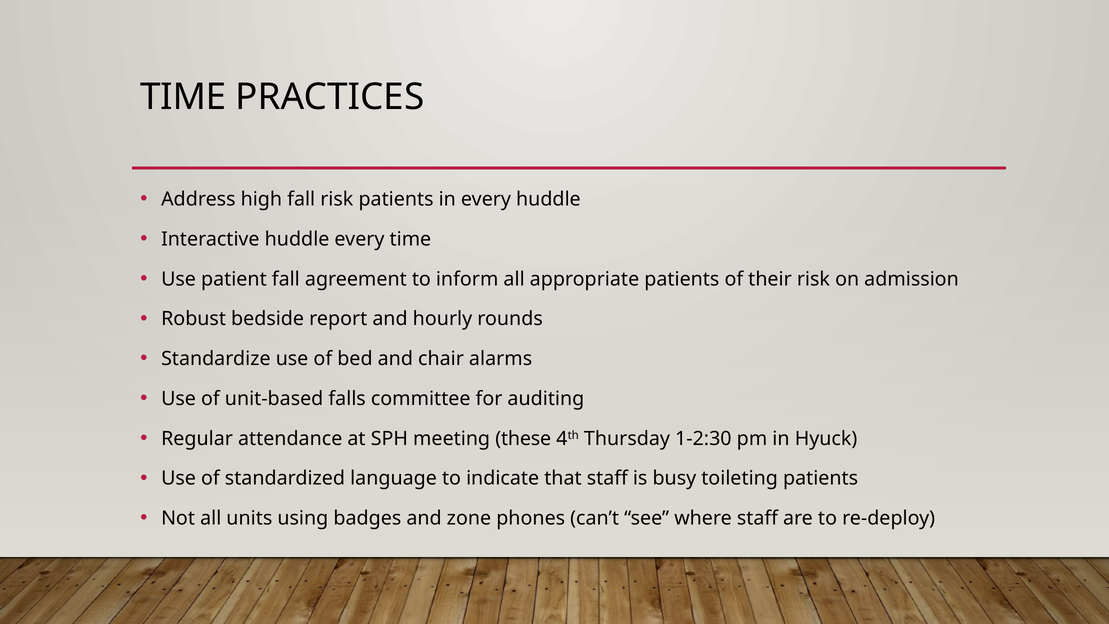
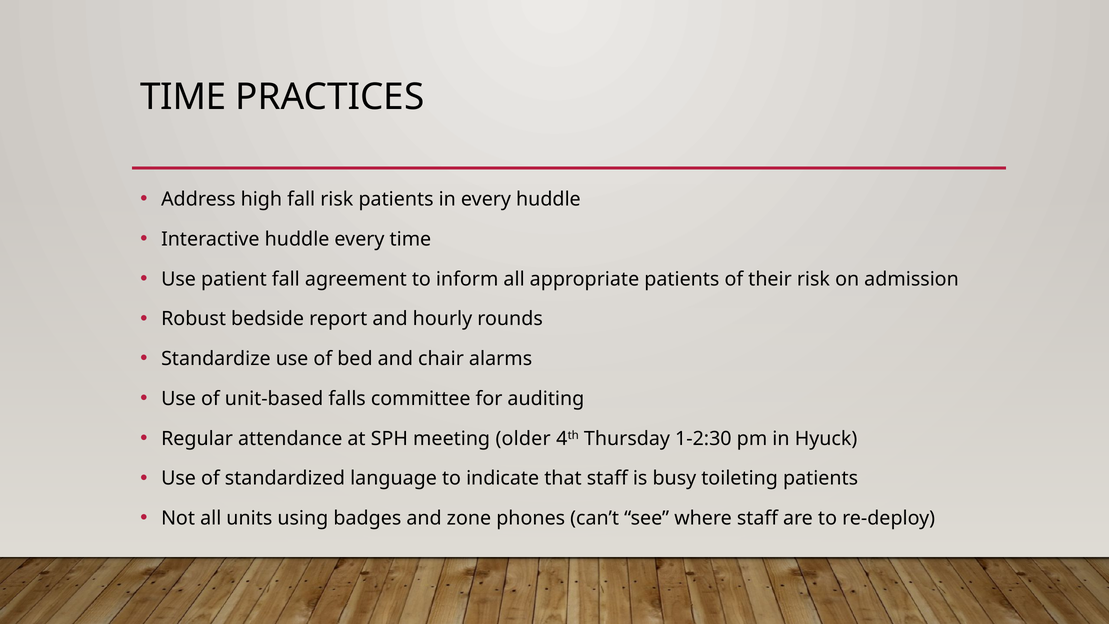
these: these -> older
